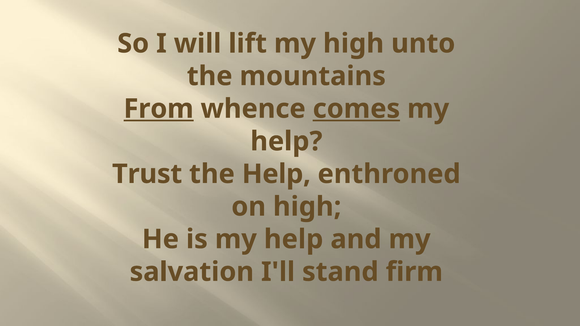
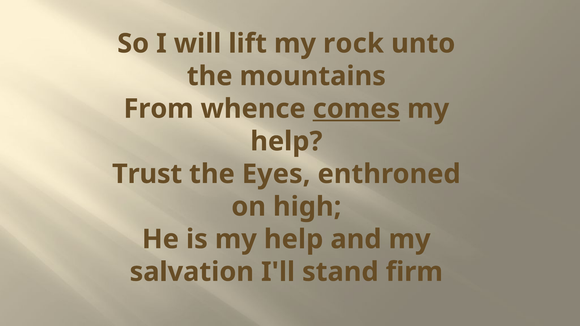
my high: high -> rock
From underline: present -> none
the Help: Help -> Eyes
